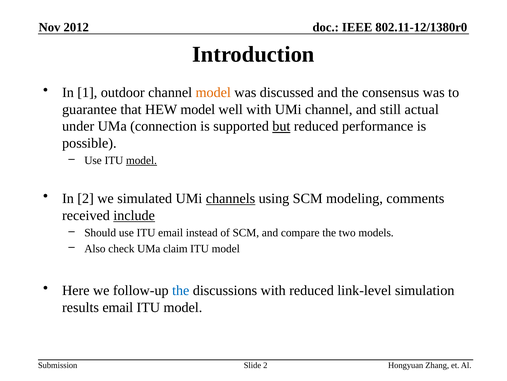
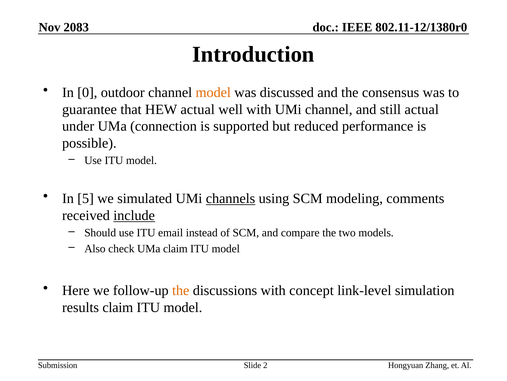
2012: 2012 -> 2083
1: 1 -> 0
HEW model: model -> actual
but underline: present -> none
model at (141, 160) underline: present -> none
In 2: 2 -> 5
the at (181, 290) colour: blue -> orange
with reduced: reduced -> concept
results email: email -> claim
